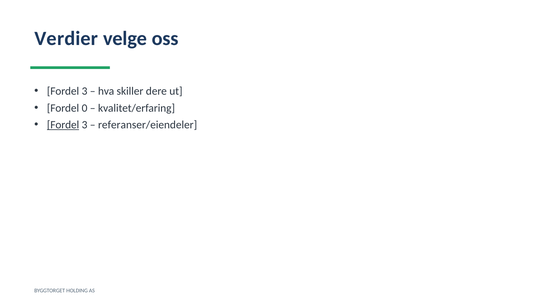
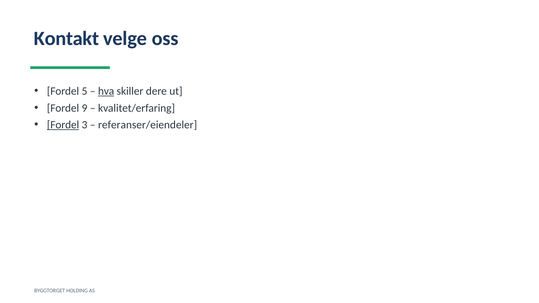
Verdier: Verdier -> Kontakt
3 at (85, 91): 3 -> 5
hva underline: none -> present
0: 0 -> 9
